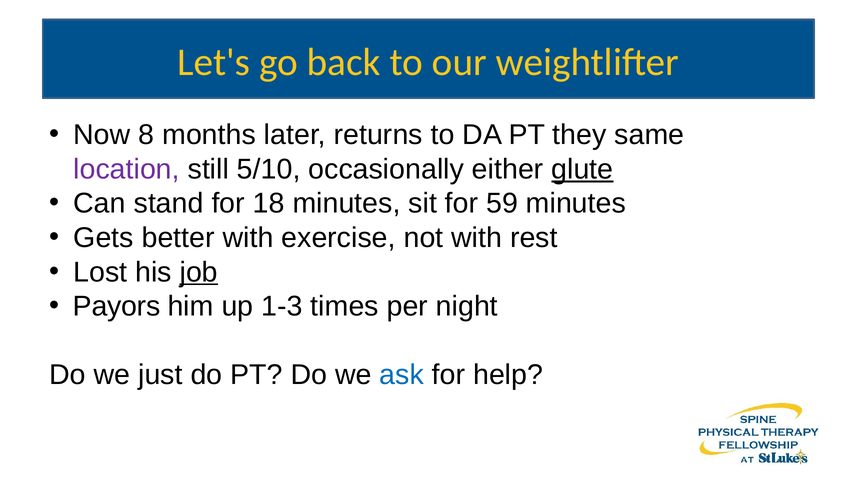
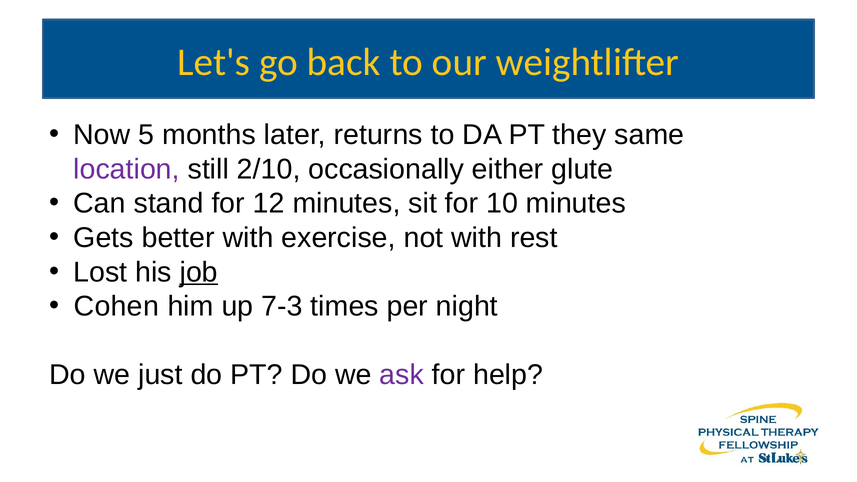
8: 8 -> 5
5/10: 5/10 -> 2/10
glute underline: present -> none
18: 18 -> 12
59: 59 -> 10
Payors: Payors -> Cohen
1-3: 1-3 -> 7-3
ask colour: blue -> purple
